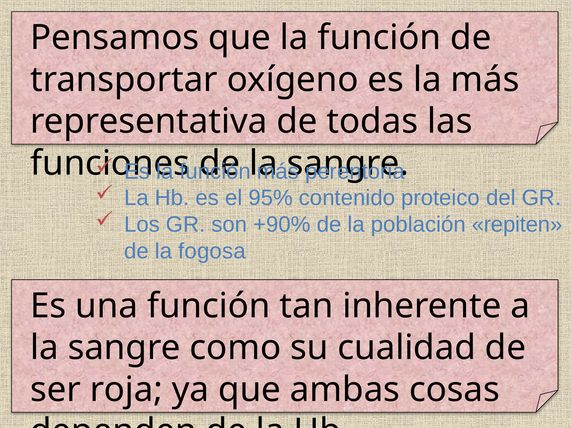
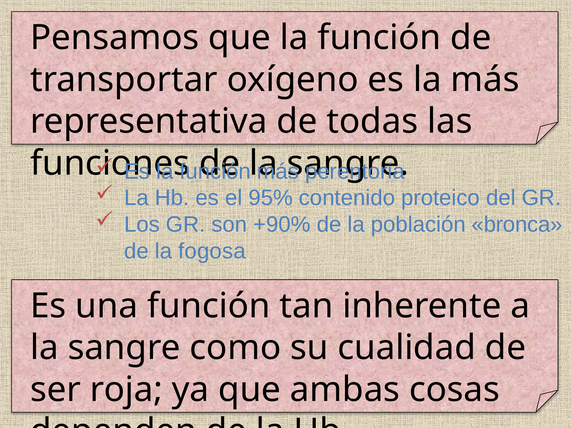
repiten: repiten -> bronca
